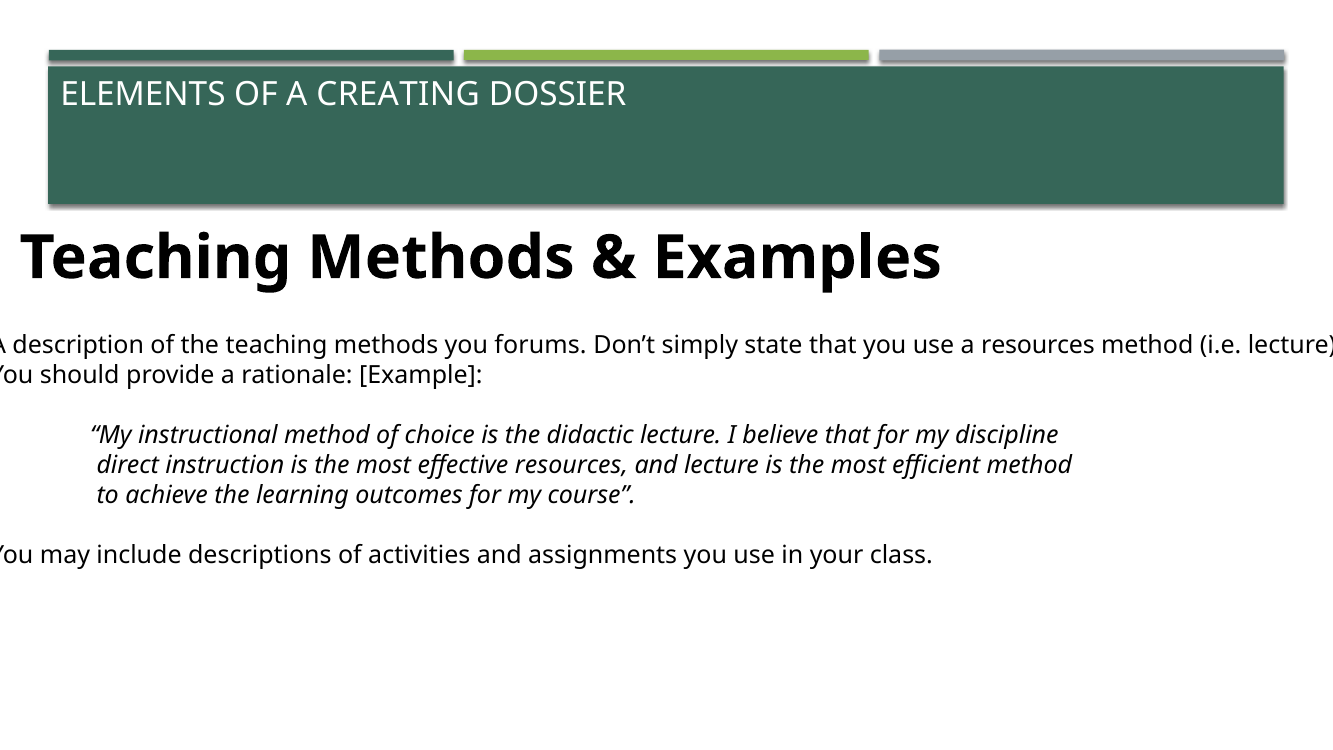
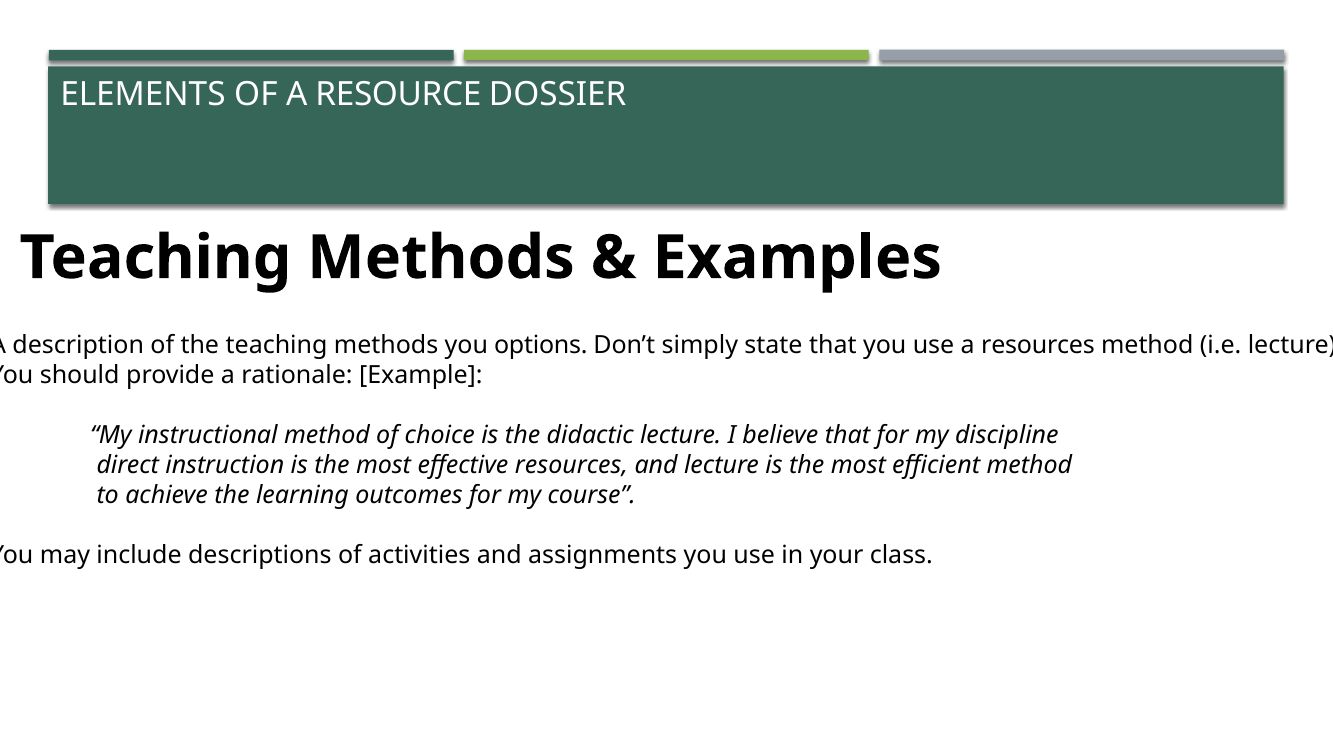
CREATING: CREATING -> RESOURCE
forums: forums -> options
